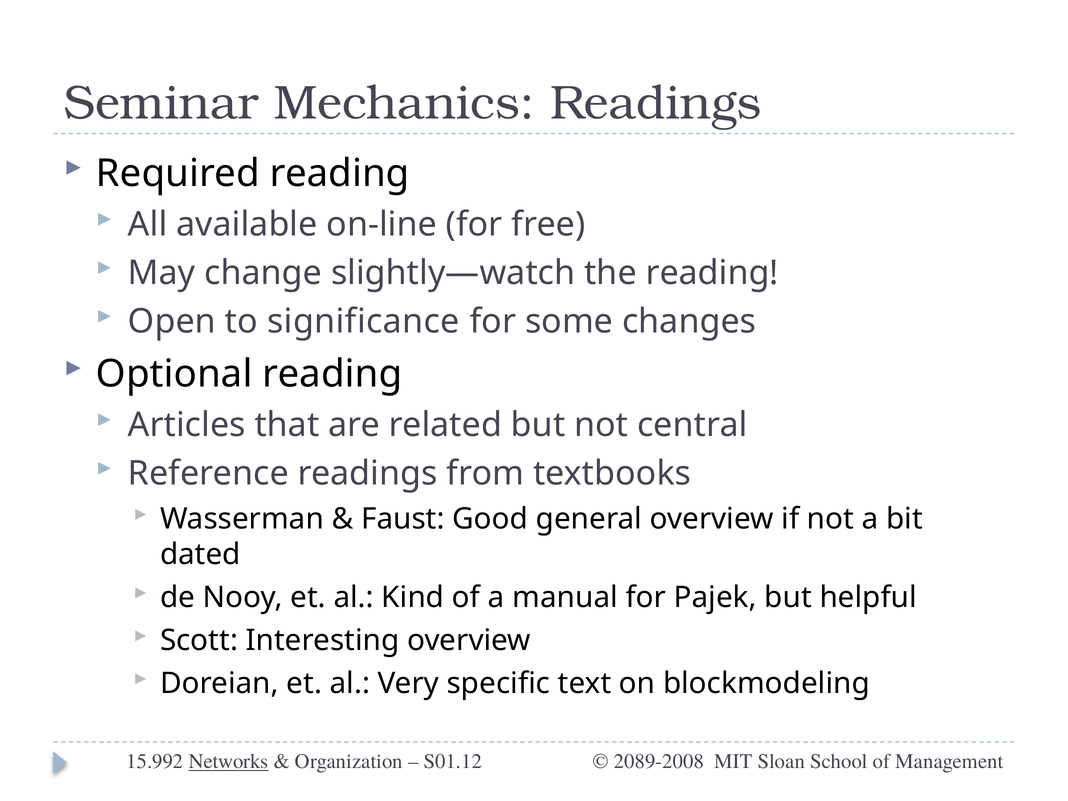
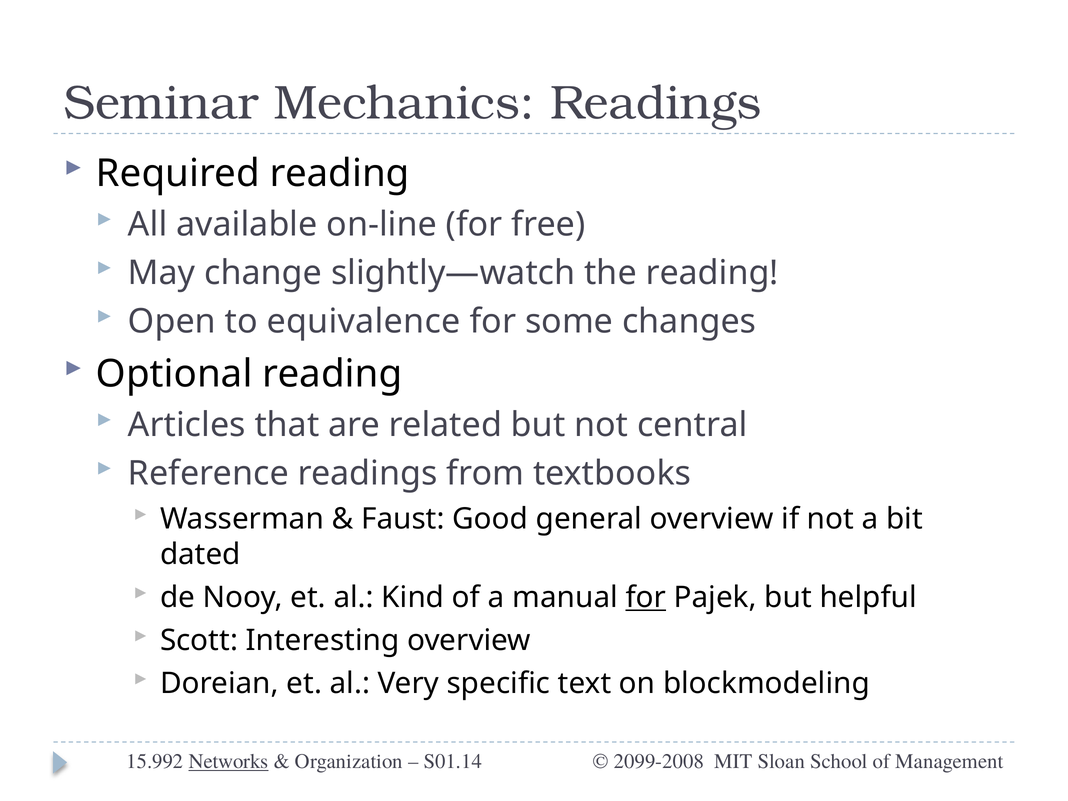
significance: significance -> equivalence
for at (646, 598) underline: none -> present
S01.12: S01.12 -> S01.14
2089-2008: 2089-2008 -> 2099-2008
